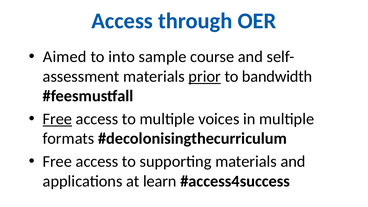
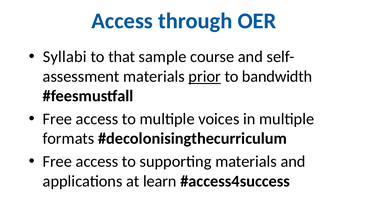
Aimed: Aimed -> Syllabi
into: into -> that
Free at (57, 119) underline: present -> none
